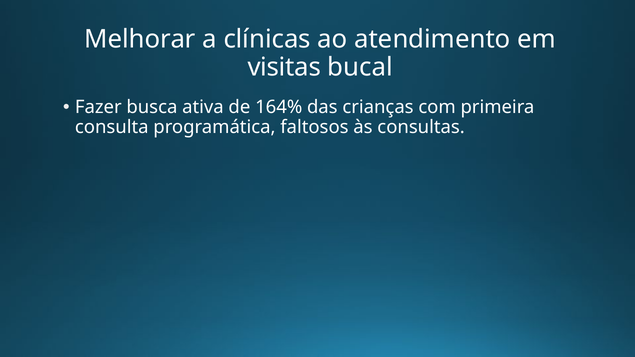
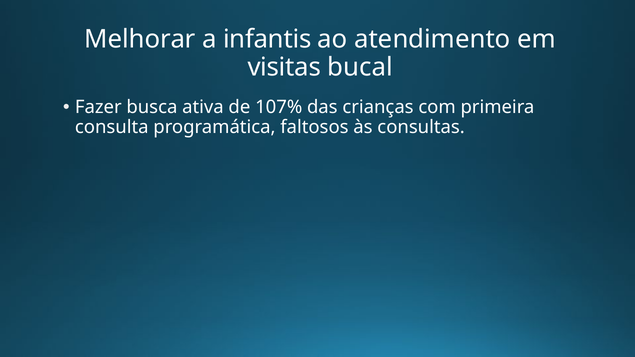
clínicas: clínicas -> infantis
164%: 164% -> 107%
